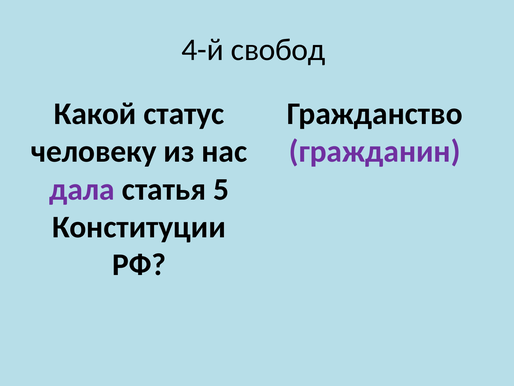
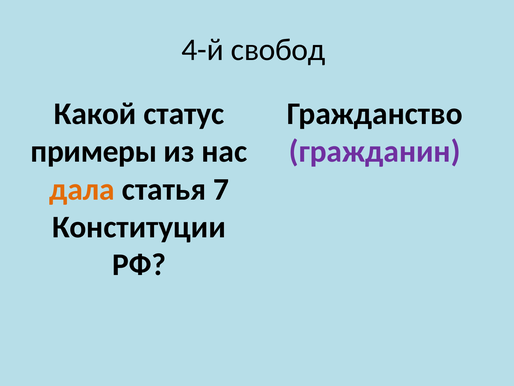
человеку: человеку -> примеры
дала colour: purple -> orange
5: 5 -> 7
